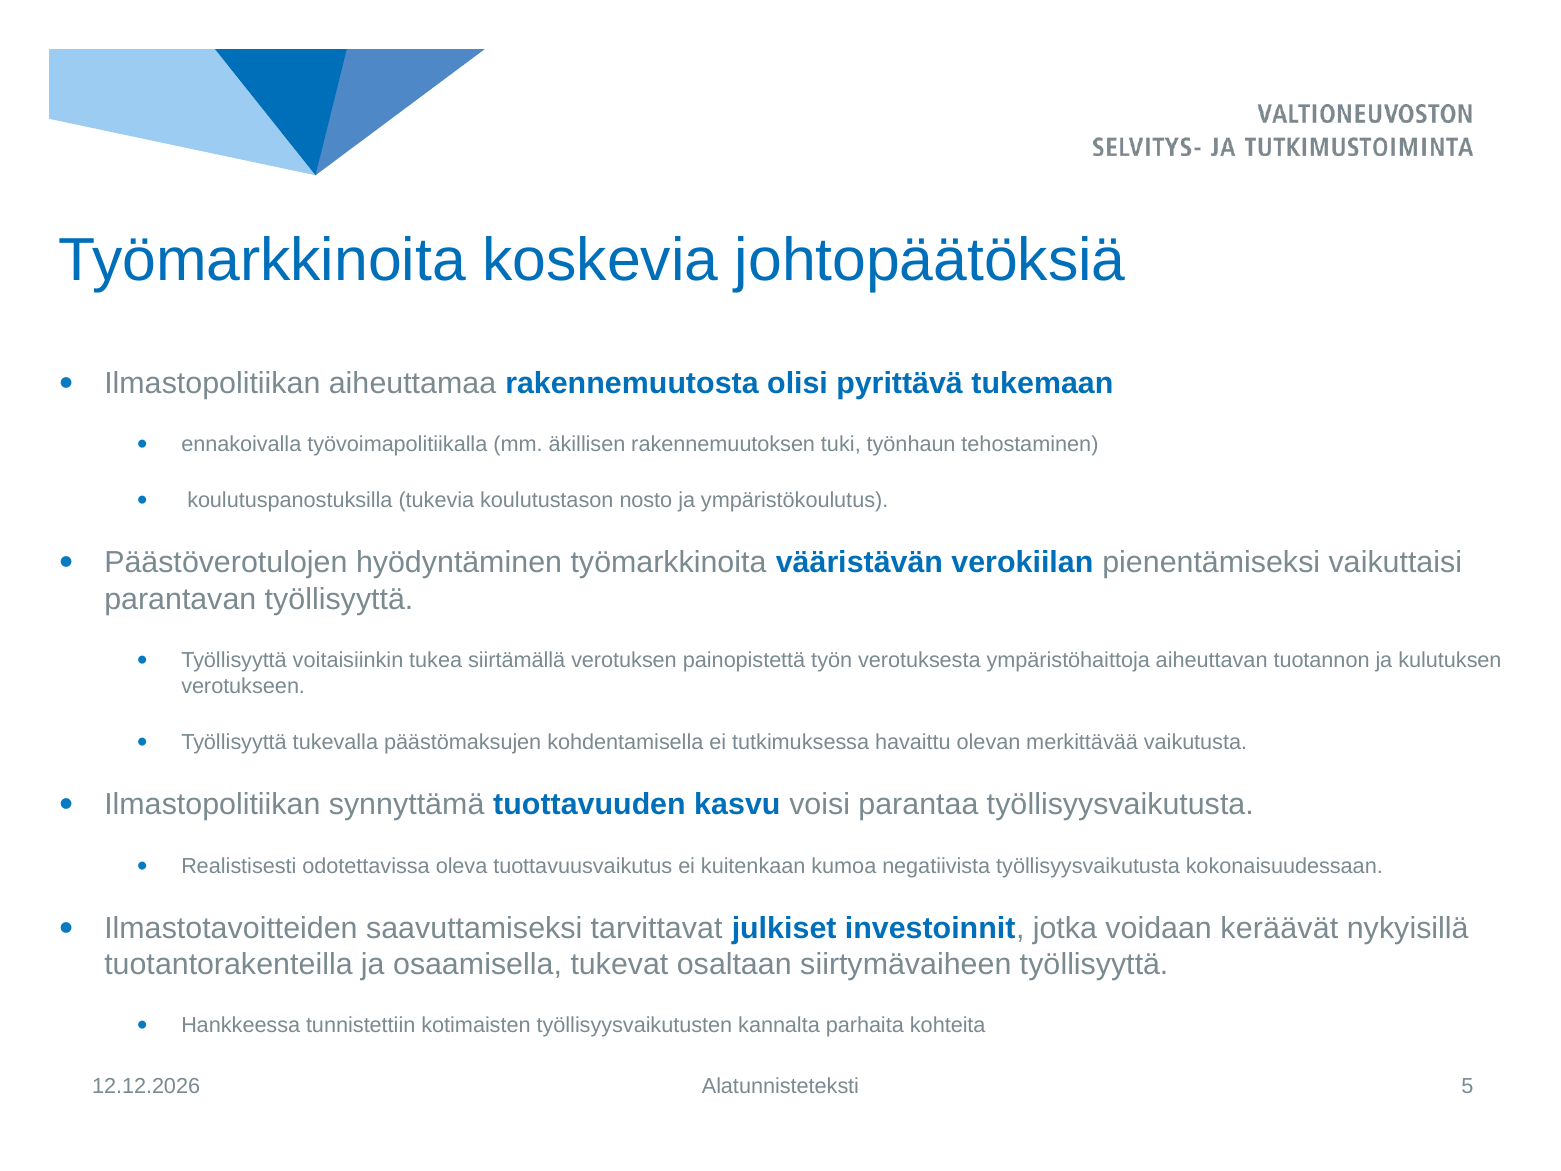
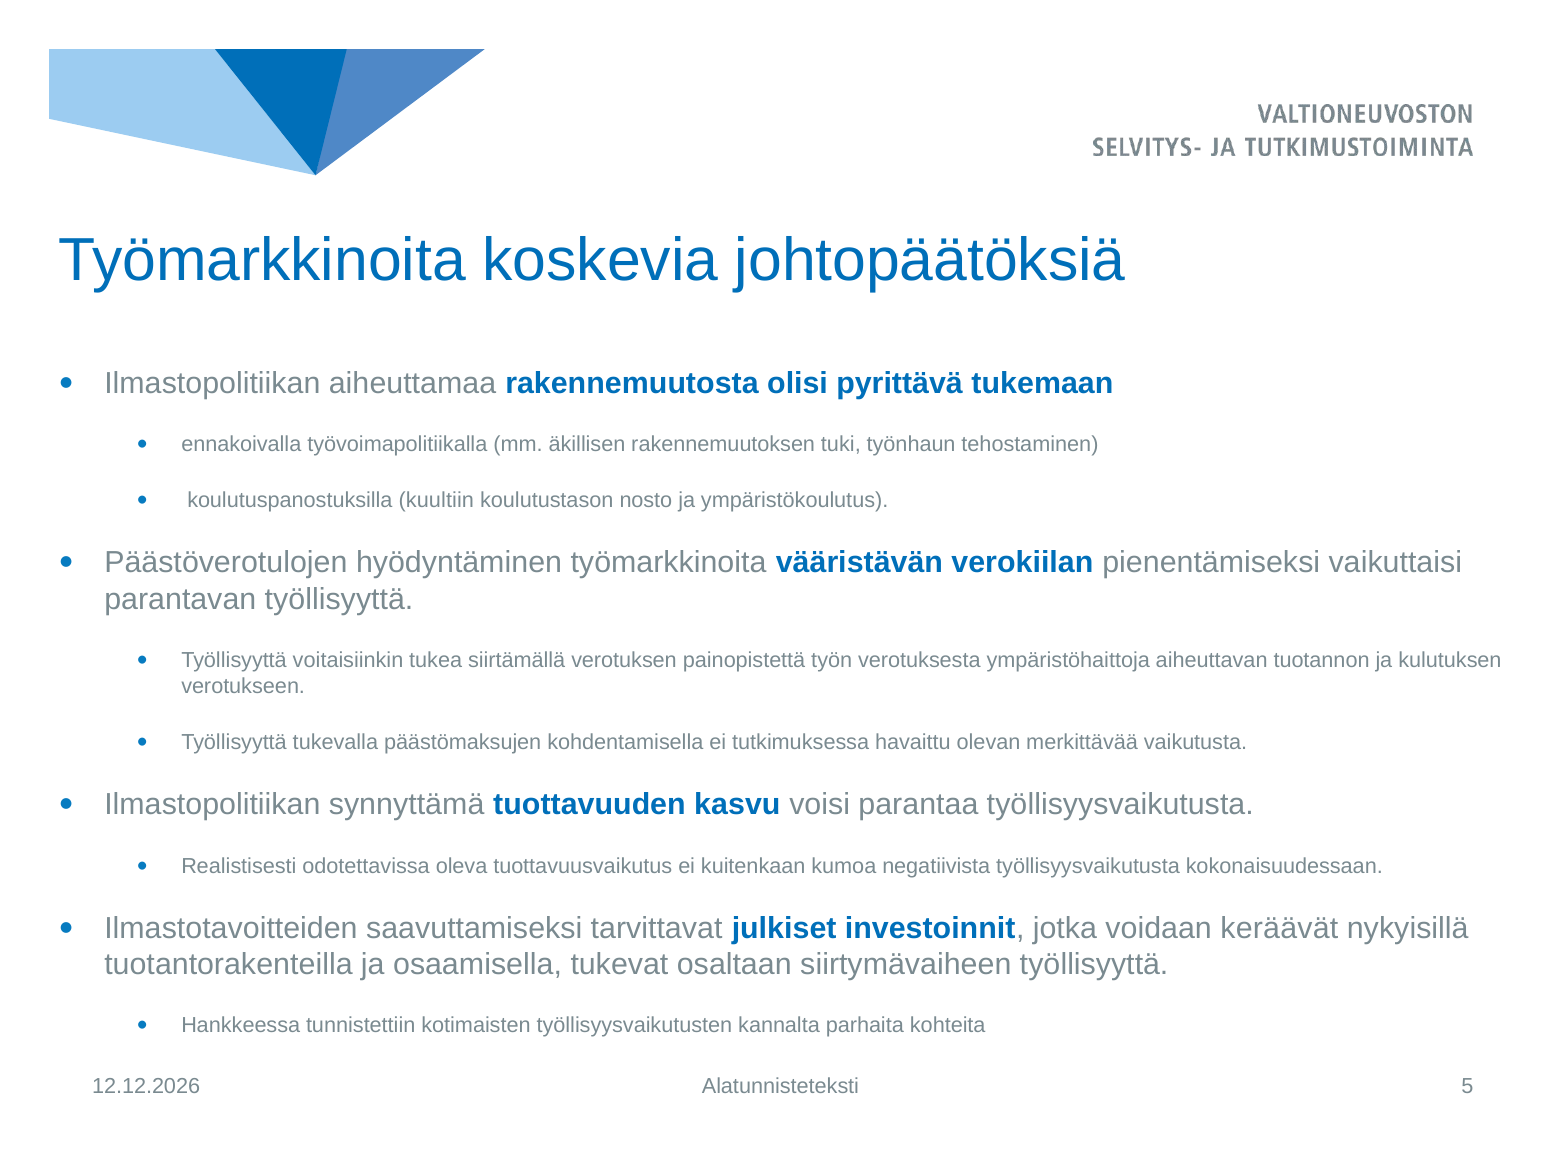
tukevia: tukevia -> kuultiin
